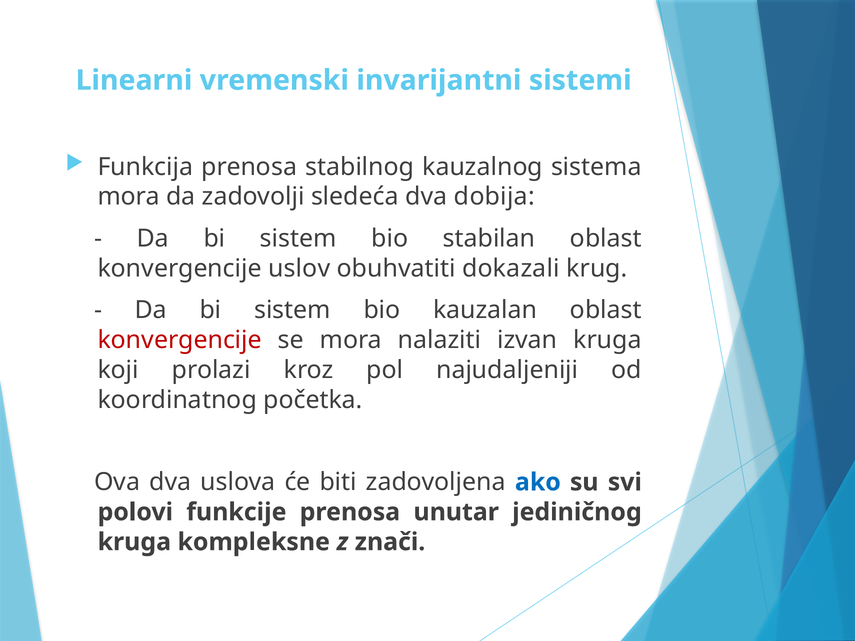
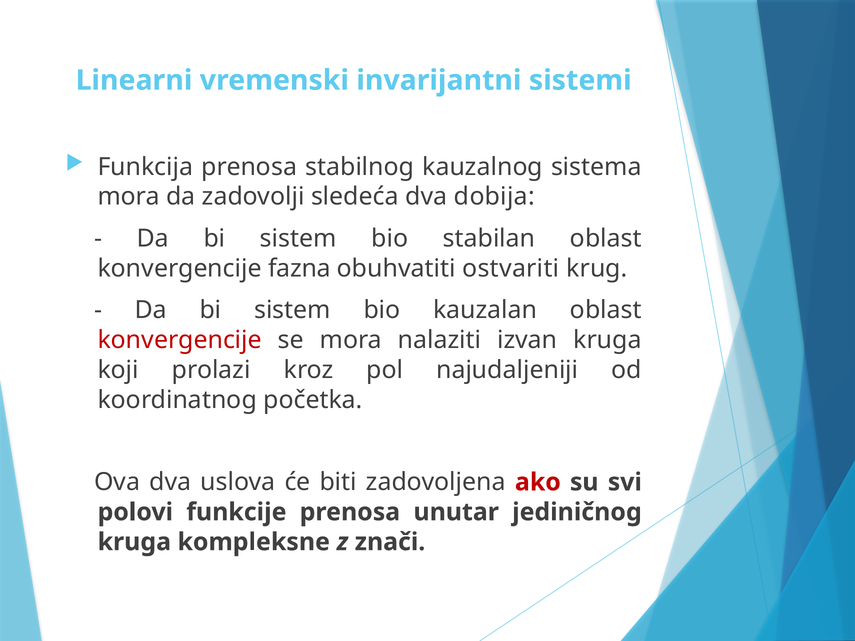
uslov: uslov -> fazna
dokazali: dokazali -> ostvariti
ako colour: blue -> red
